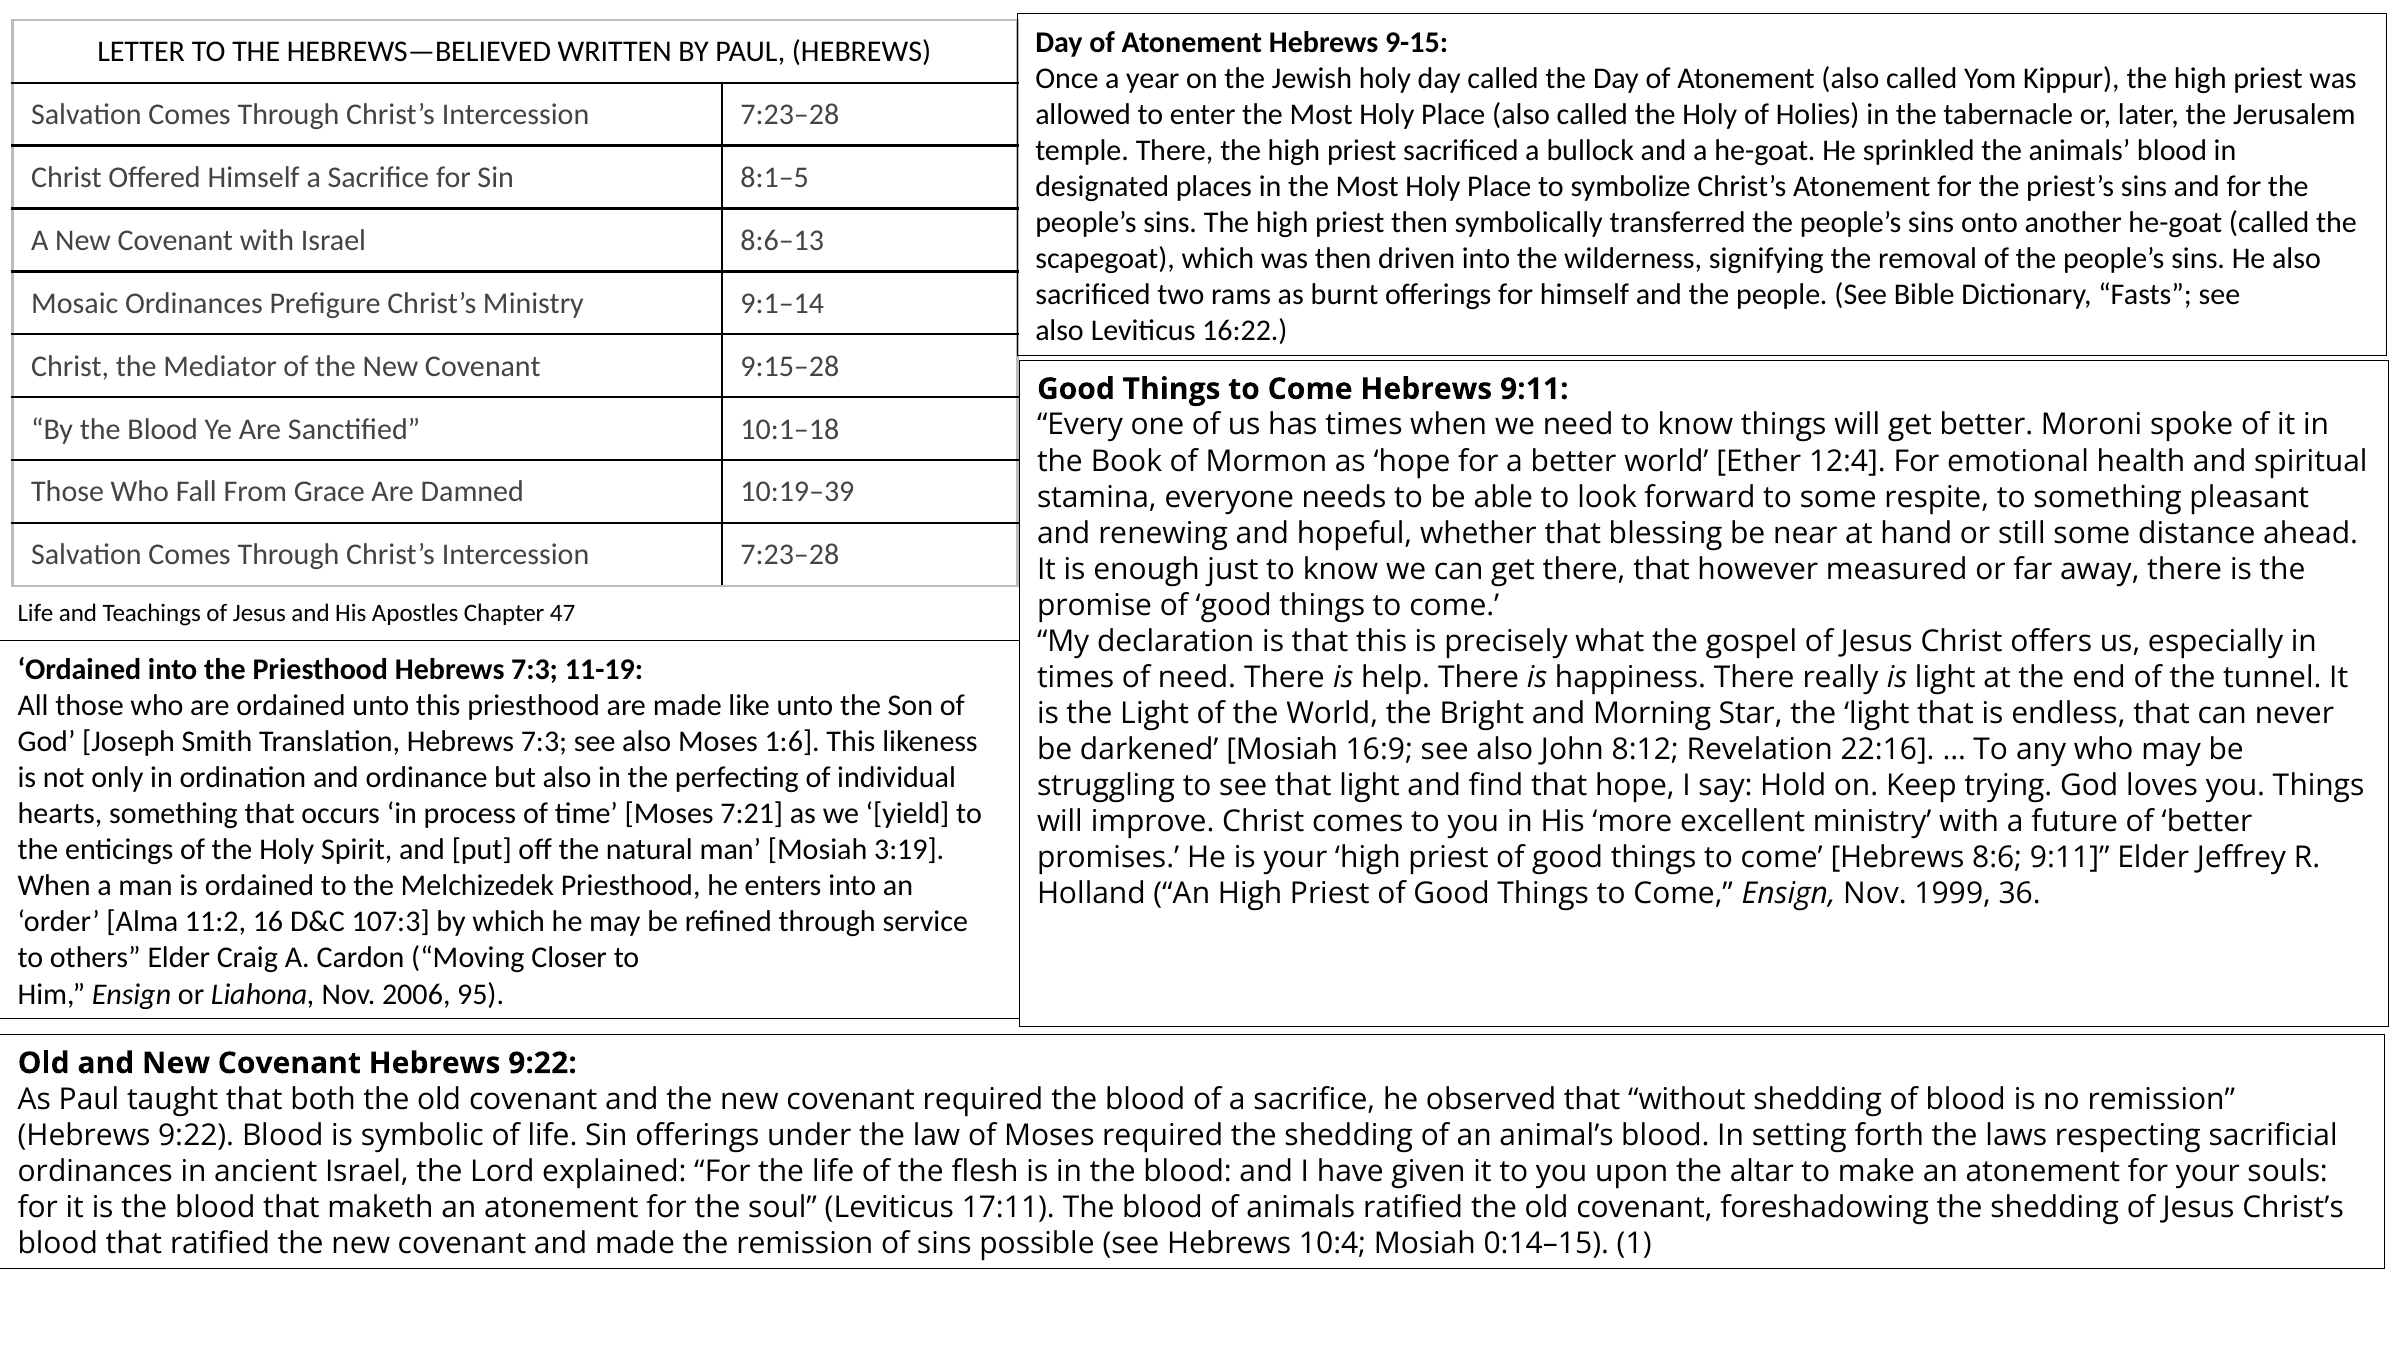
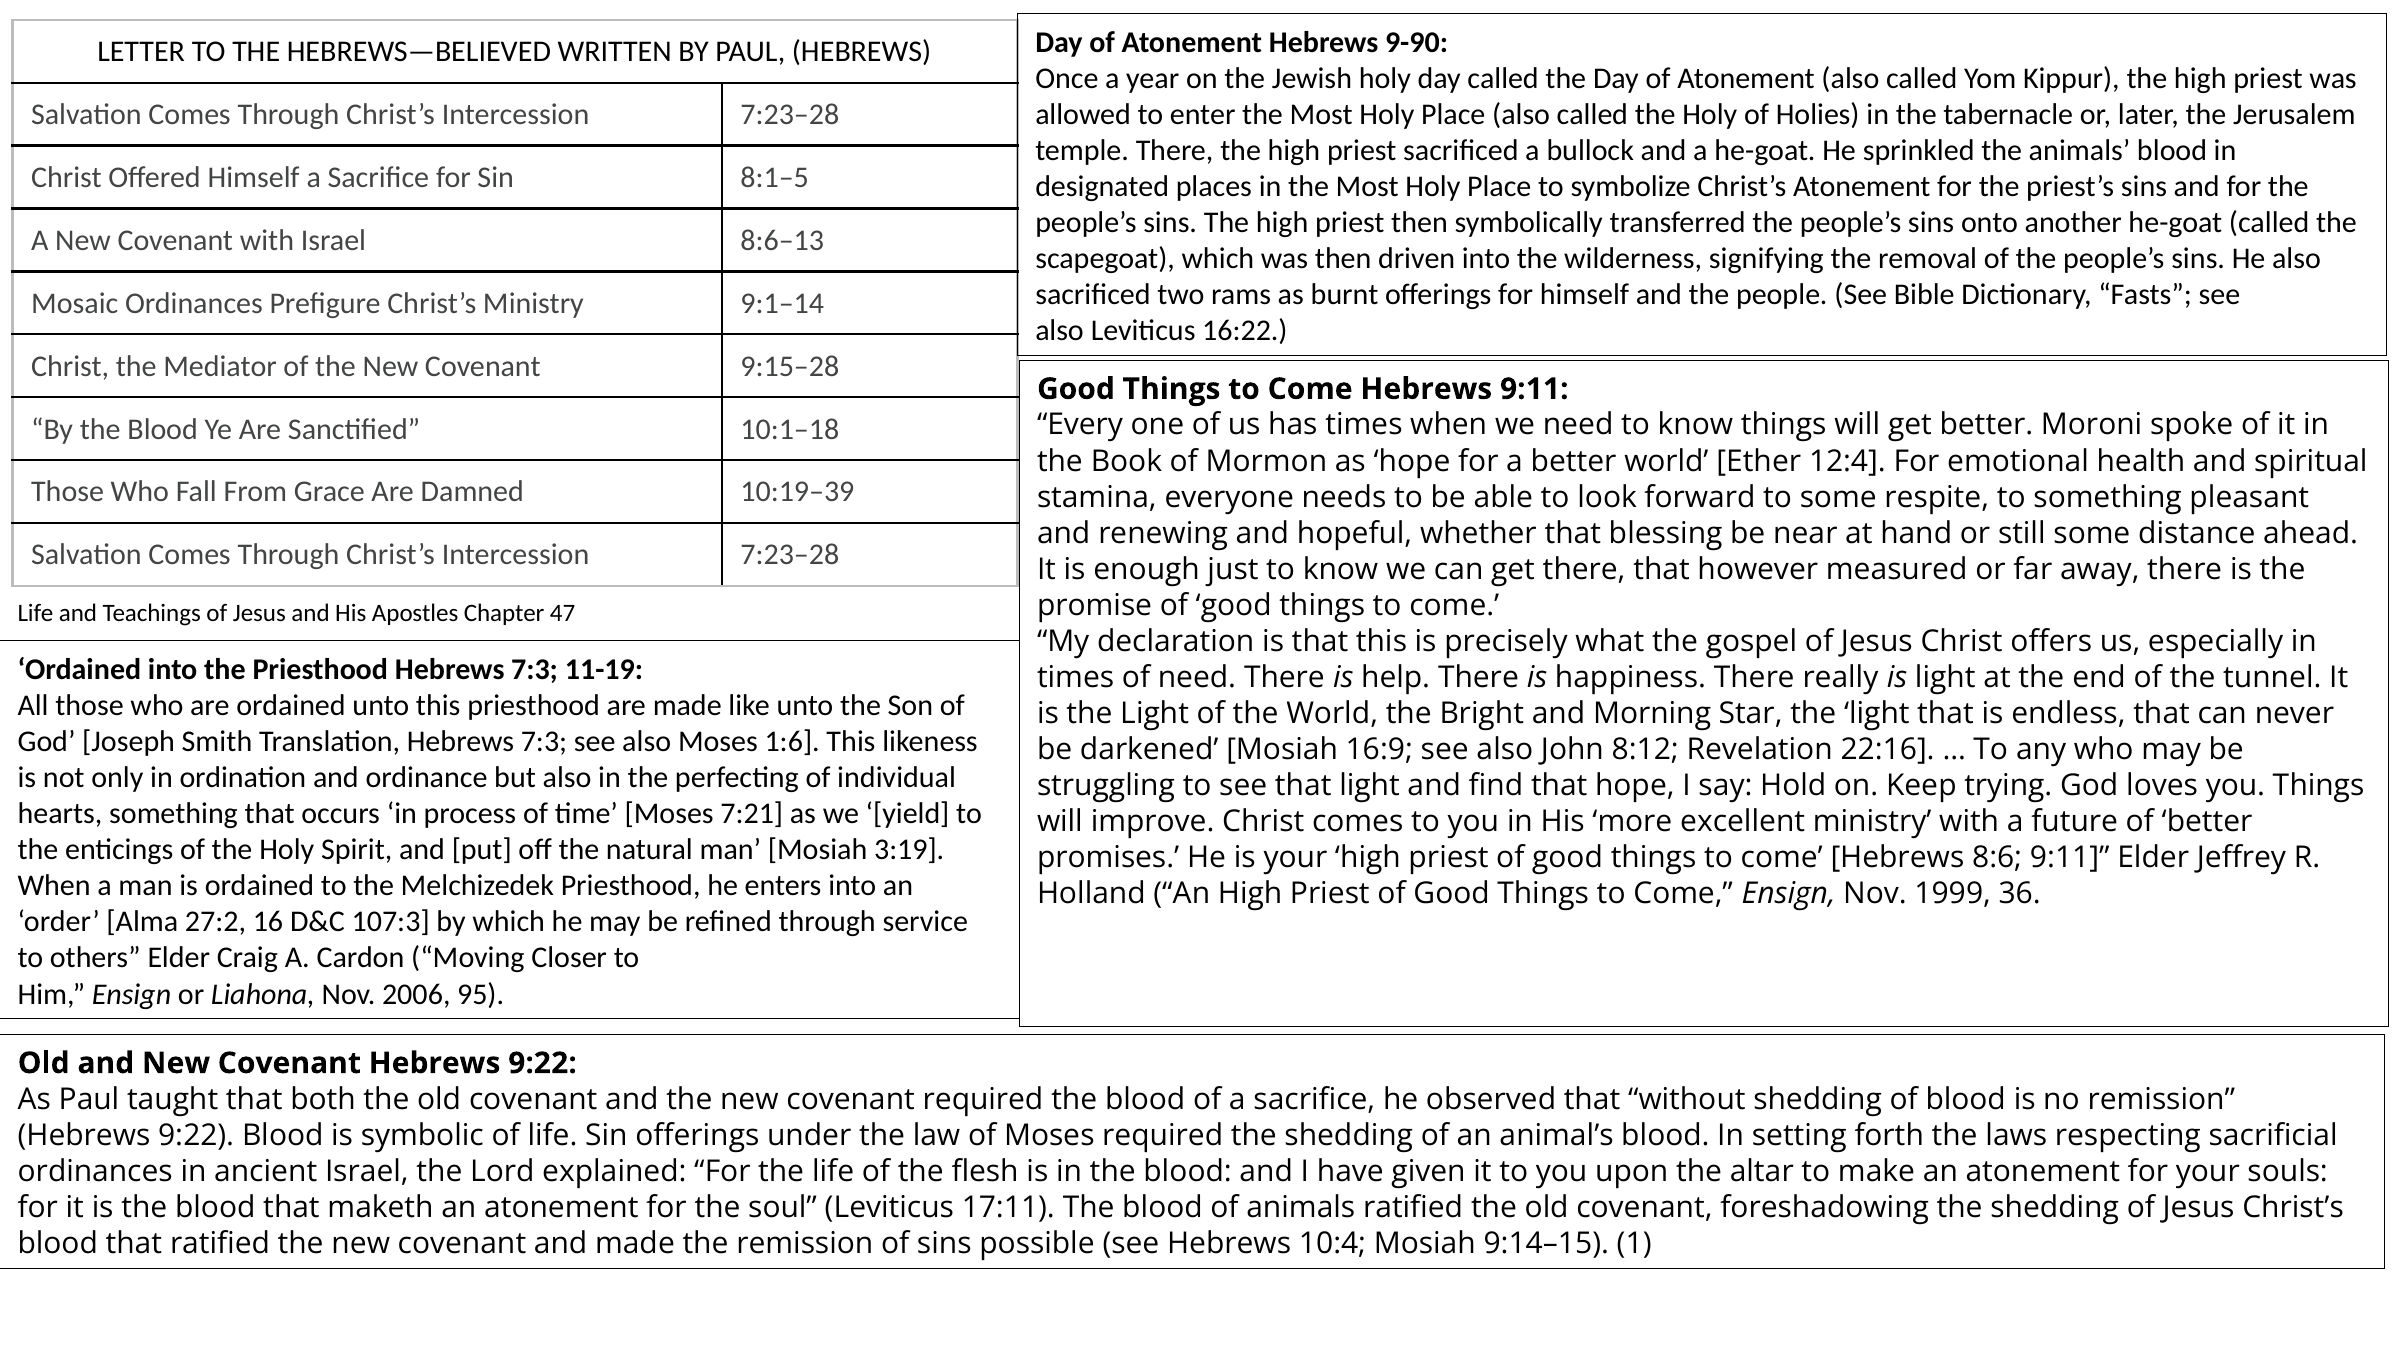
9-15: 9-15 -> 9-90
11:2: 11:2 -> 27:2
0:14–15: 0:14–15 -> 9:14–15
